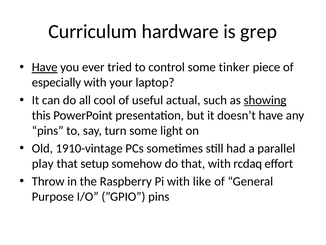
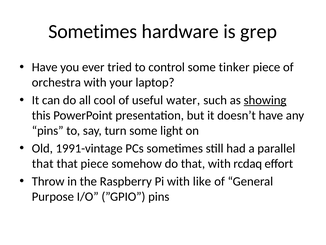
Curriculum at (93, 32): Curriculum -> Sometimes
Have at (45, 67) underline: present -> none
especially: especially -> orchestra
actual: actual -> water
1910-vintage: 1910-vintage -> 1991-vintage
play at (43, 163): play -> that
that setup: setup -> piece
